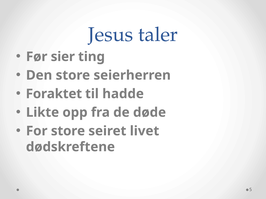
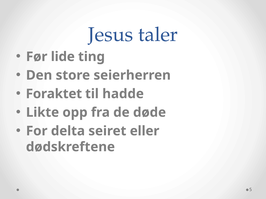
sier: sier -> lide
For store: store -> delta
livet: livet -> eller
